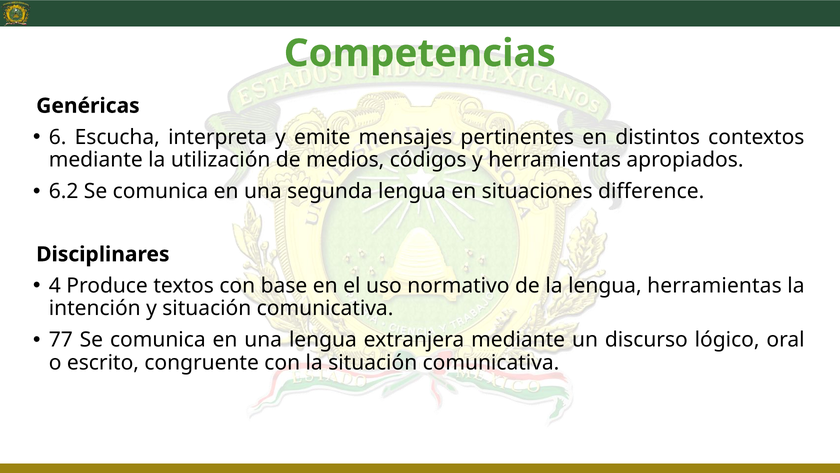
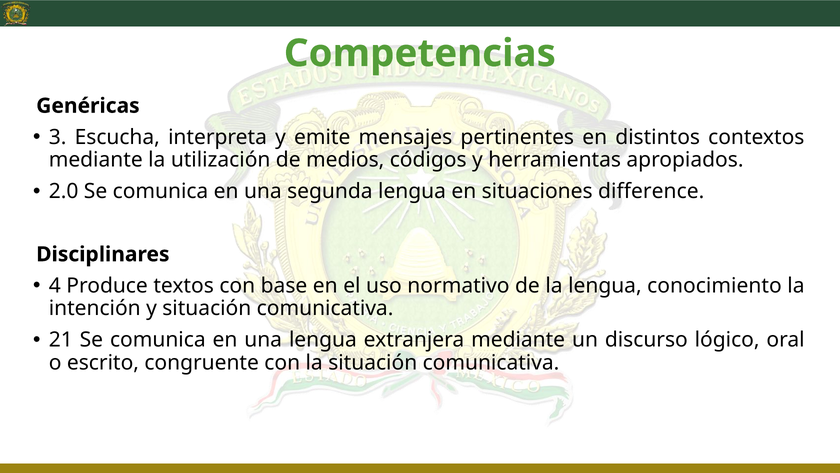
6: 6 -> 3
6.2: 6.2 -> 2.0
lengua herramientas: herramientas -> conocimiento
77: 77 -> 21
